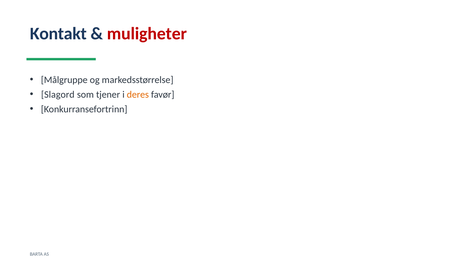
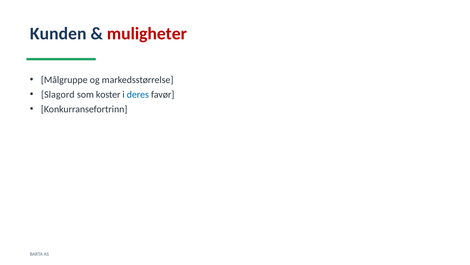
Kontakt: Kontakt -> Kunden
tjener: tjener -> koster
deres colour: orange -> blue
